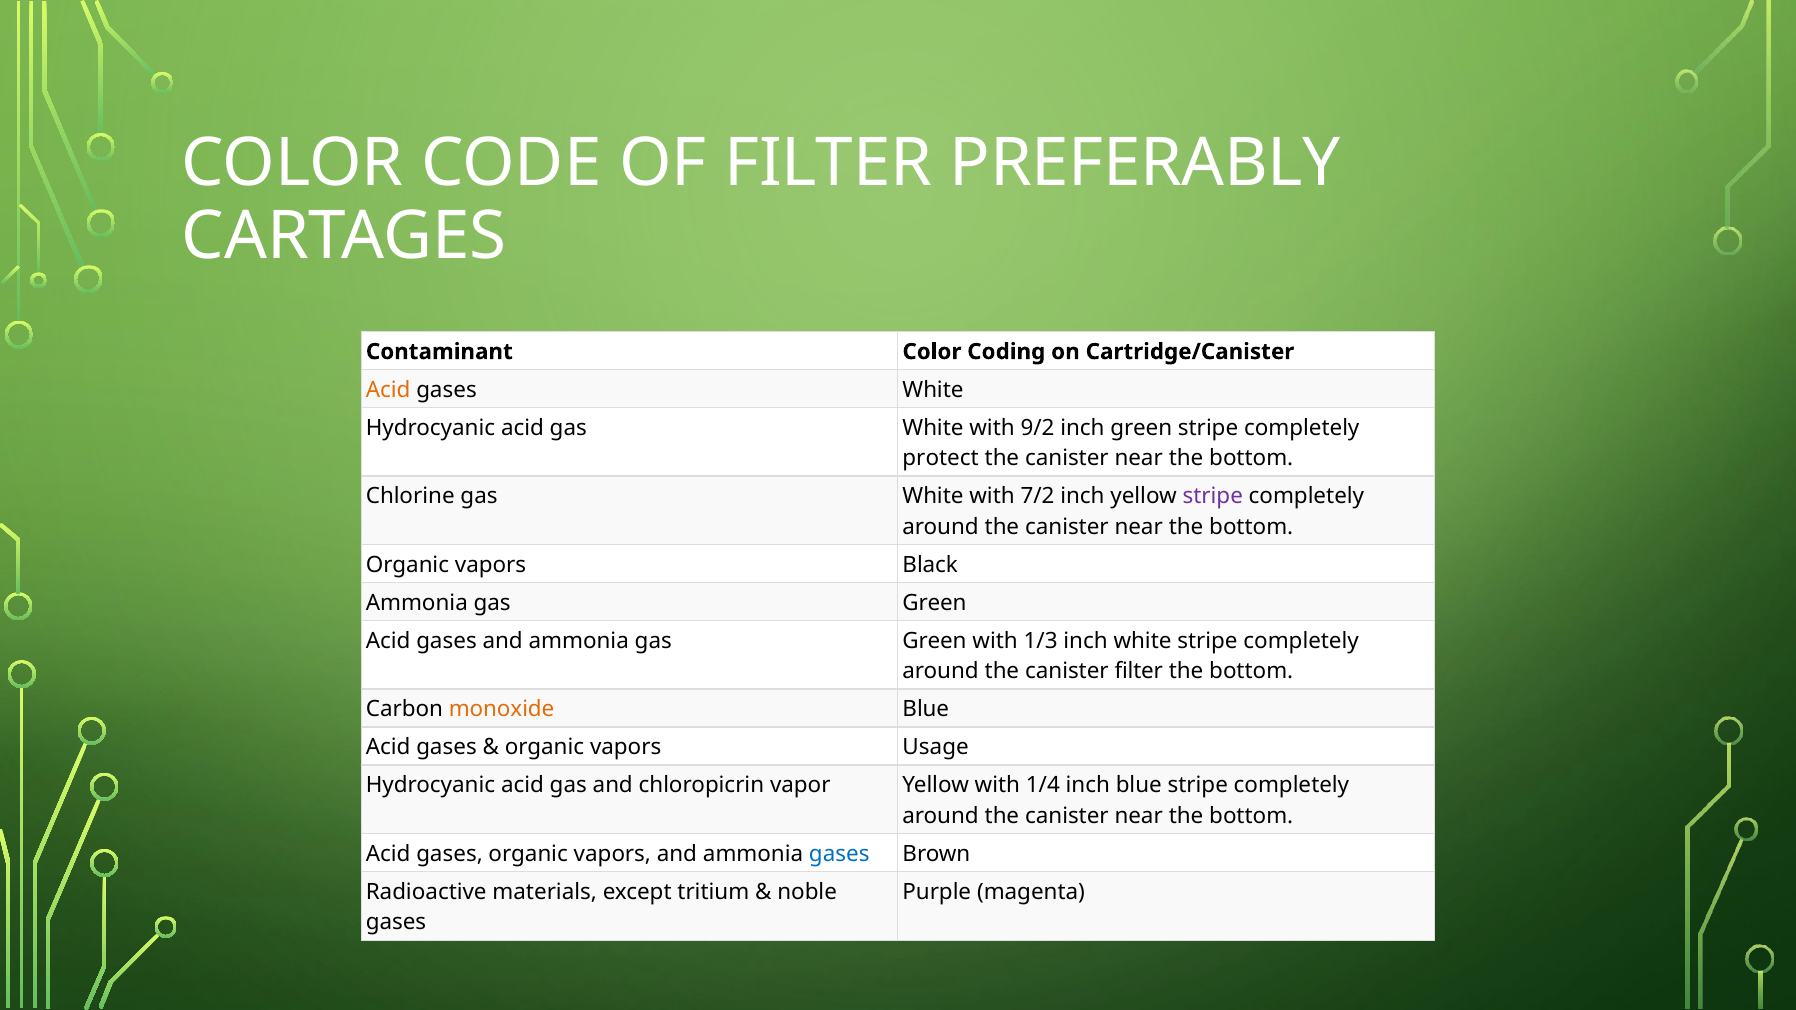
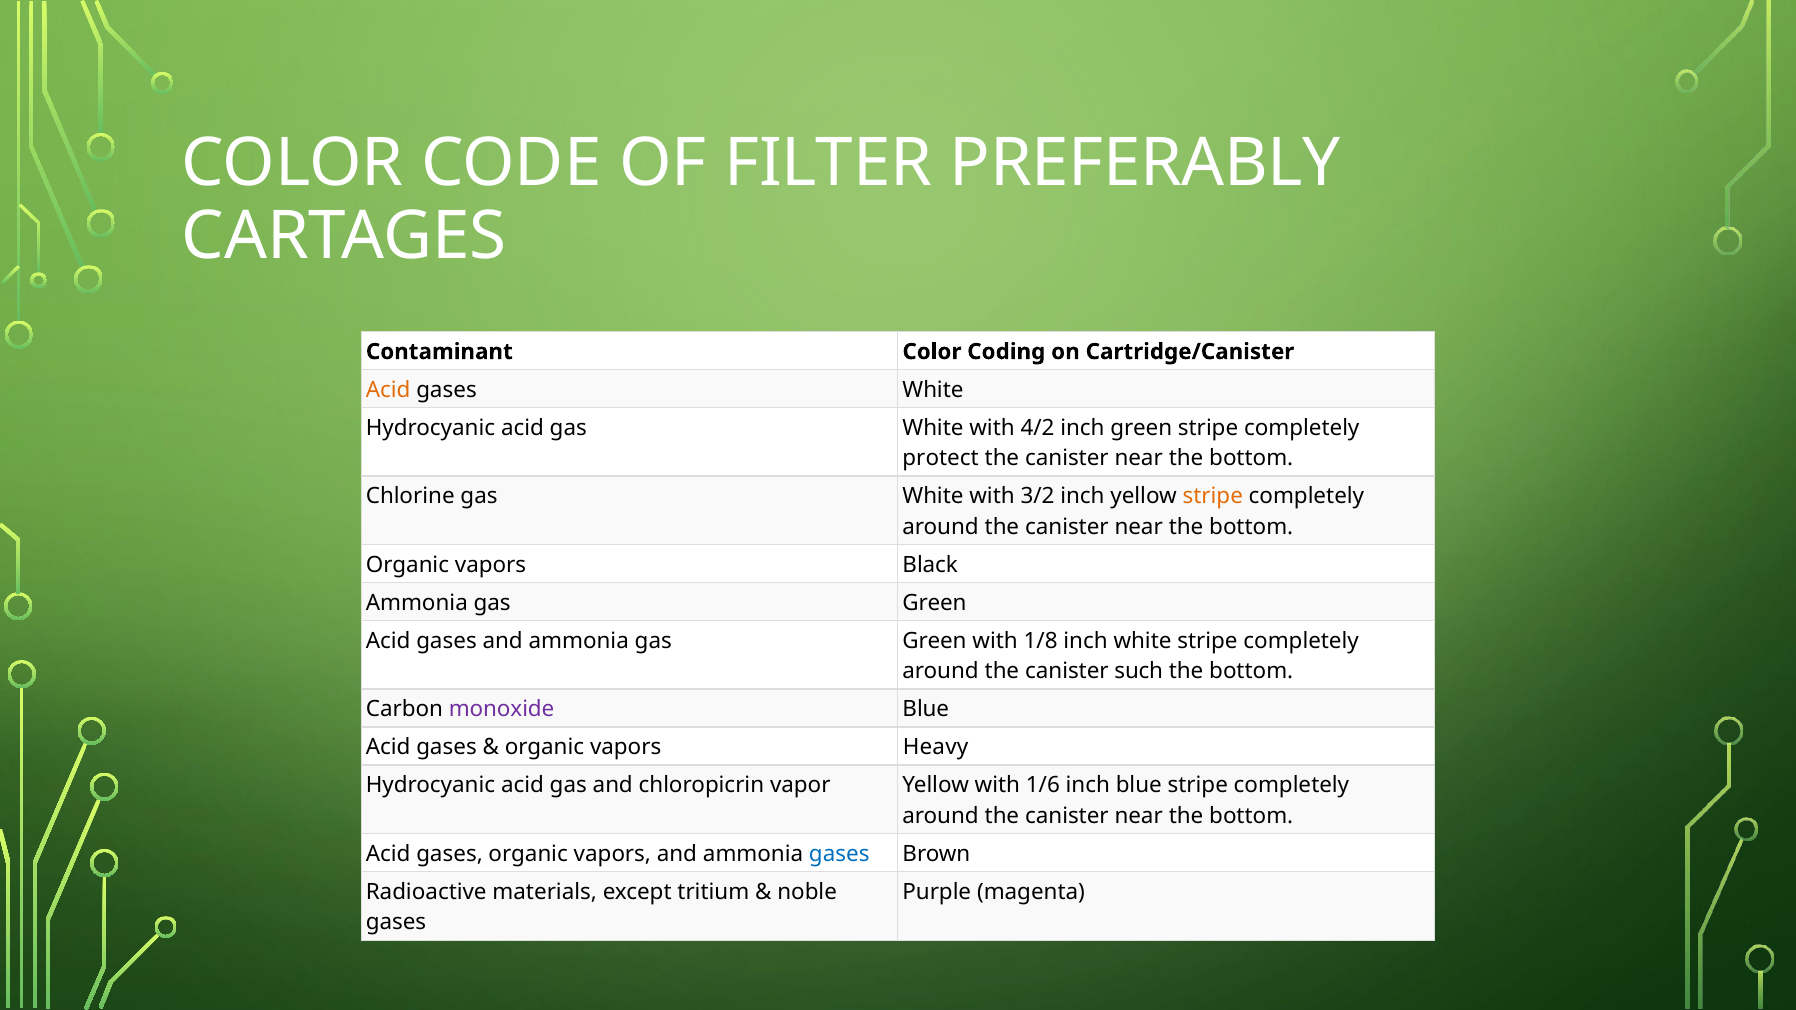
9/2: 9/2 -> 4/2
7/2: 7/2 -> 3/2
stripe at (1213, 496) colour: purple -> orange
1/3: 1/3 -> 1/8
canister filter: filter -> such
monoxide colour: orange -> purple
Usage: Usage -> Heavy
1/4: 1/4 -> 1/6
